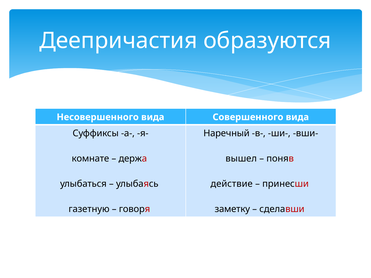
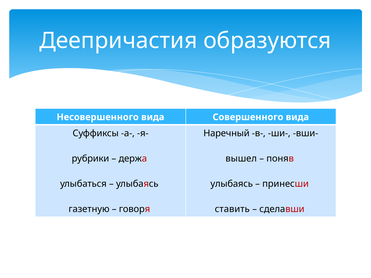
комнате: комнате -> рубрики
действие at (232, 184): действие -> улыбаясь
заметку: заметку -> ставить
